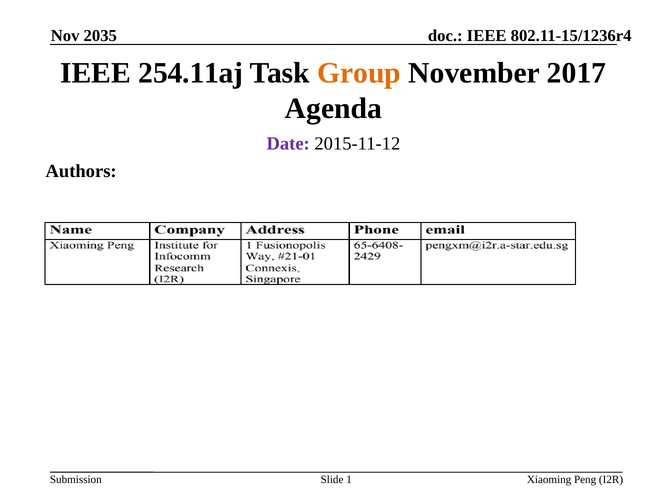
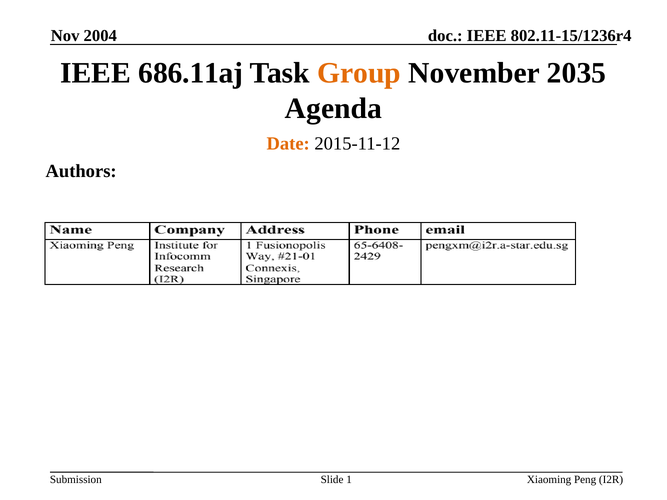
2035: 2035 -> 2004
254.11aj: 254.11aj -> 686.11aj
2017: 2017 -> 2035
Date colour: purple -> orange
